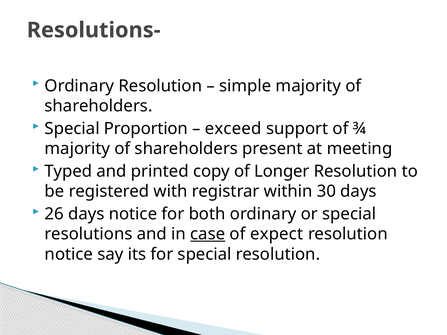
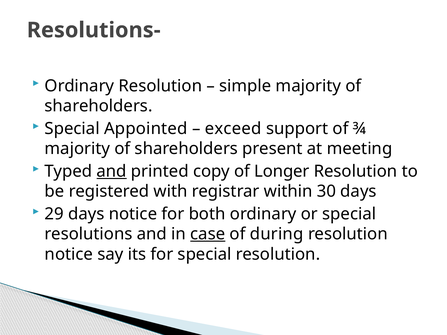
Proportion: Proportion -> Appointed
and at (112, 171) underline: none -> present
26: 26 -> 29
expect: expect -> during
